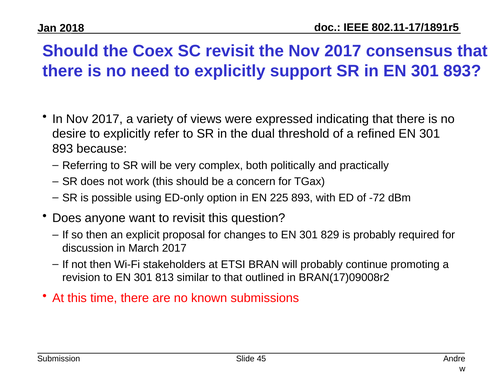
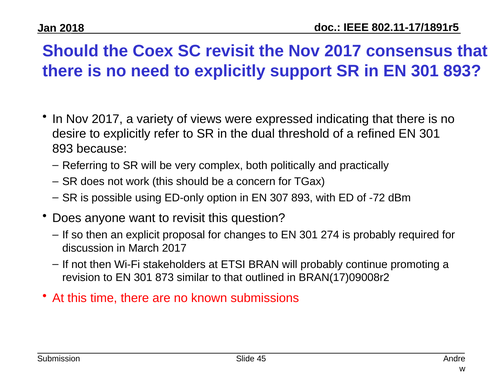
225: 225 -> 307
829: 829 -> 274
813: 813 -> 873
